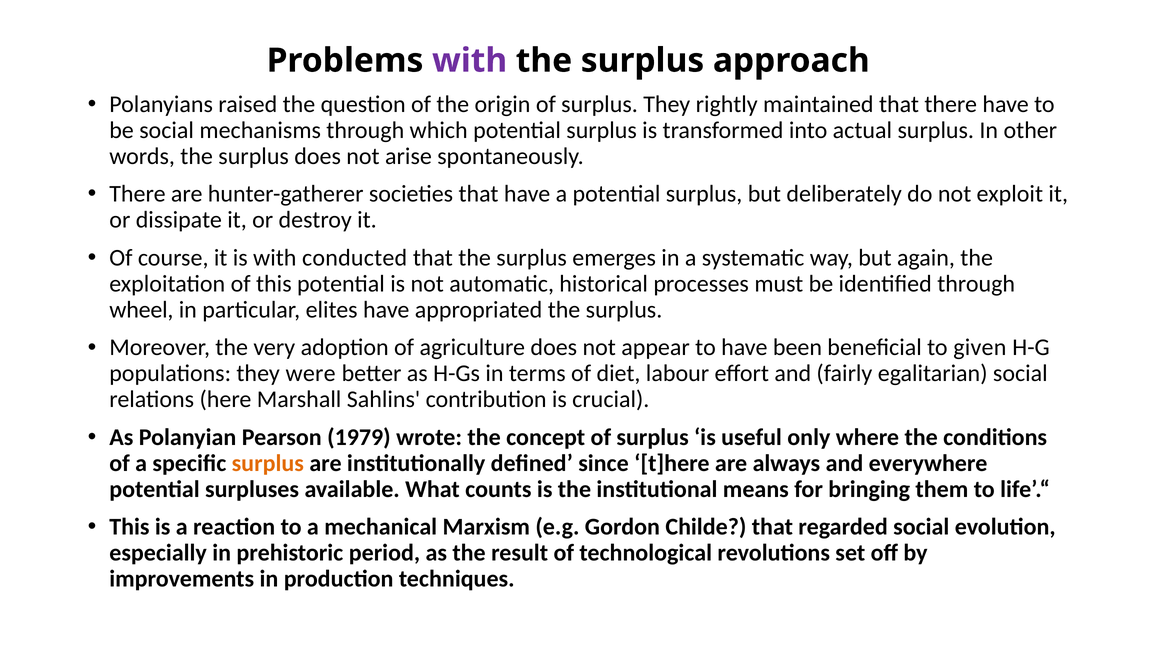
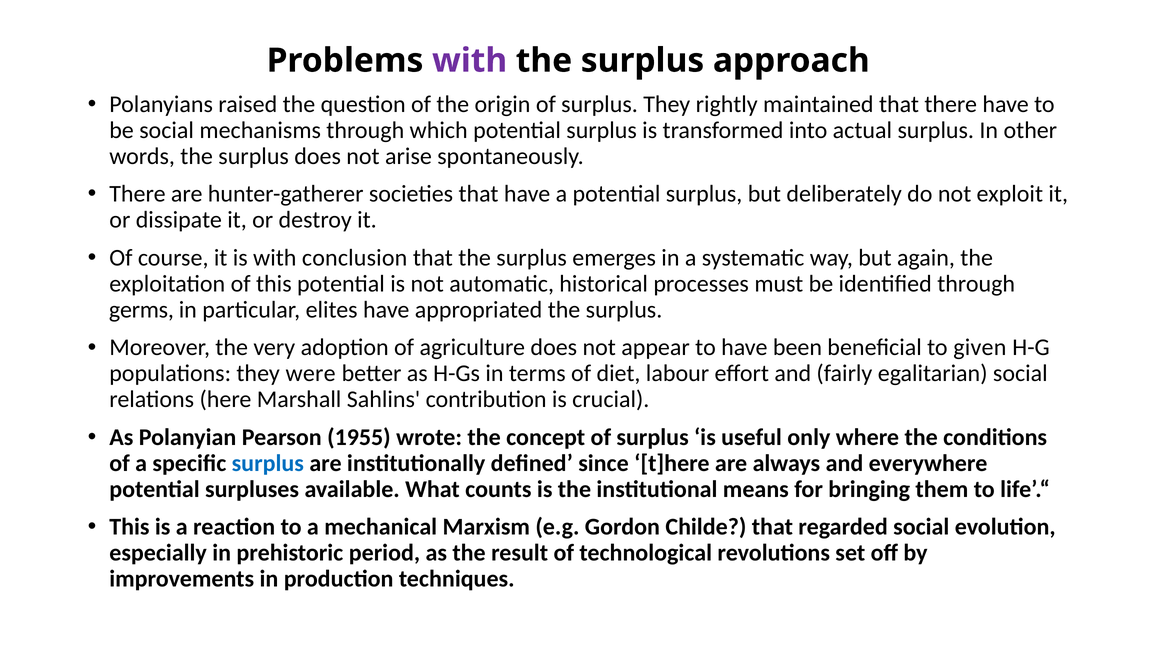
conducted: conducted -> conclusion
wheel: wheel -> germs
1979: 1979 -> 1955
surplus at (268, 464) colour: orange -> blue
